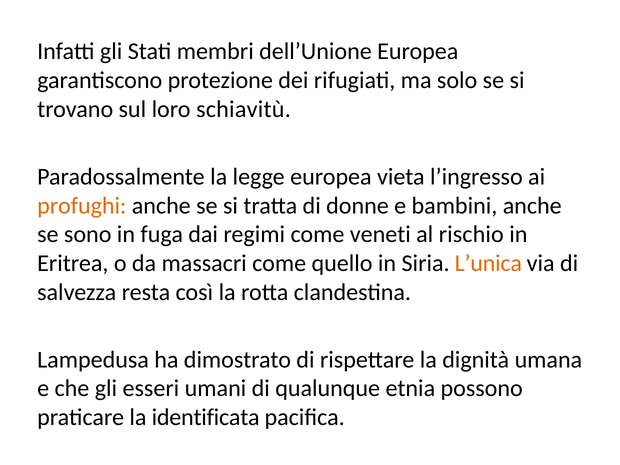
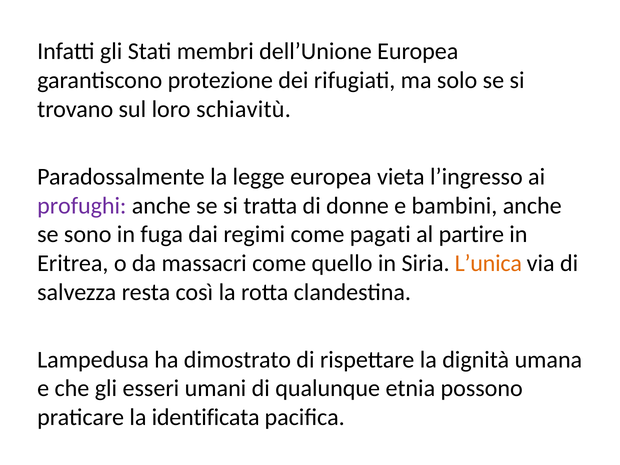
profughi colour: orange -> purple
veneti: veneti -> pagati
rischio: rischio -> partire
